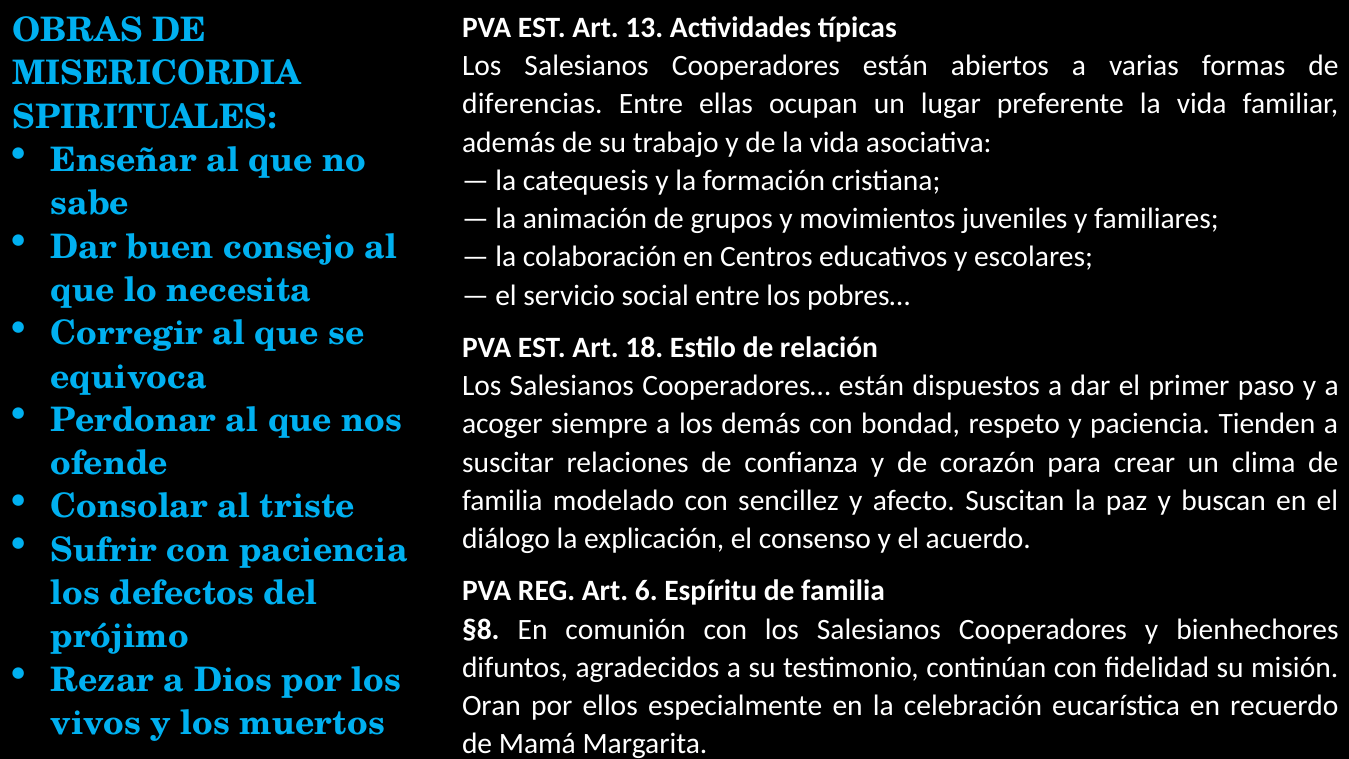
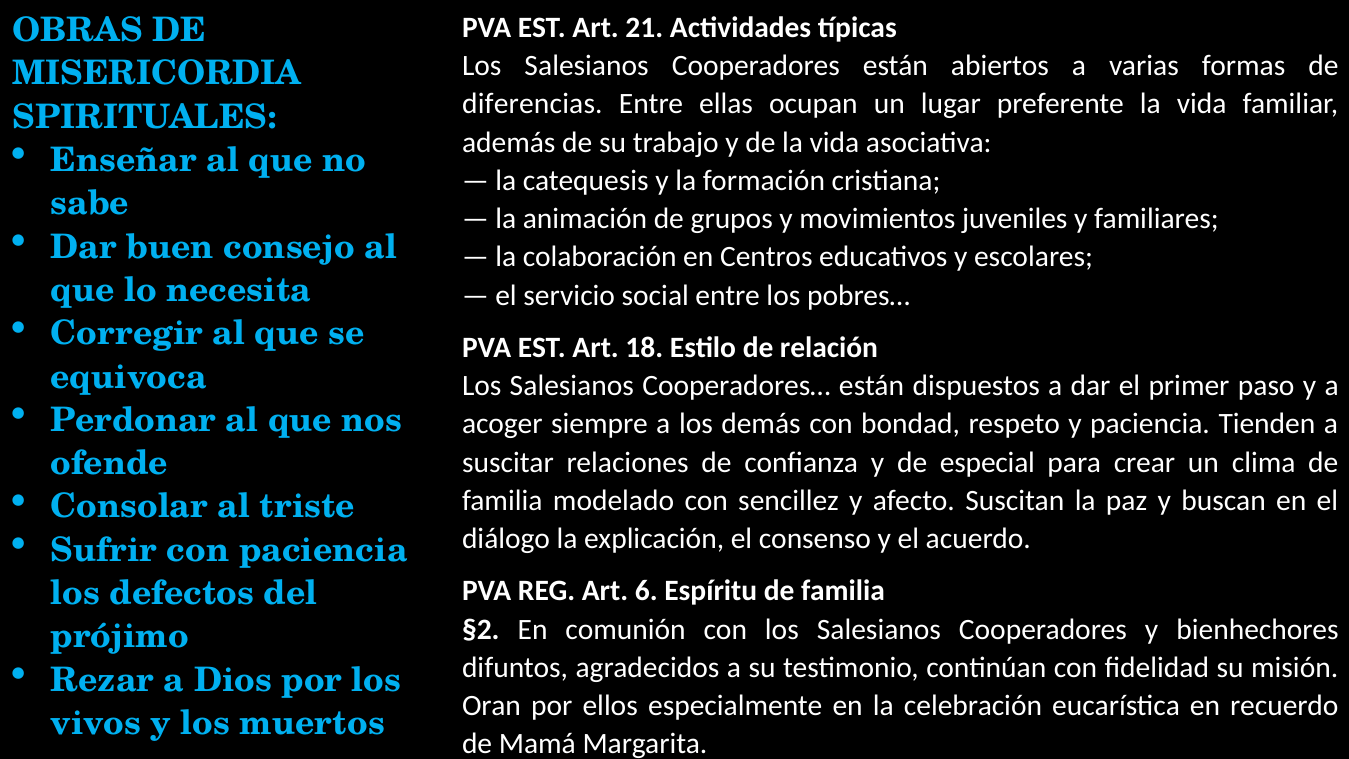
13: 13 -> 21
corazón: corazón -> especial
§8: §8 -> §2
